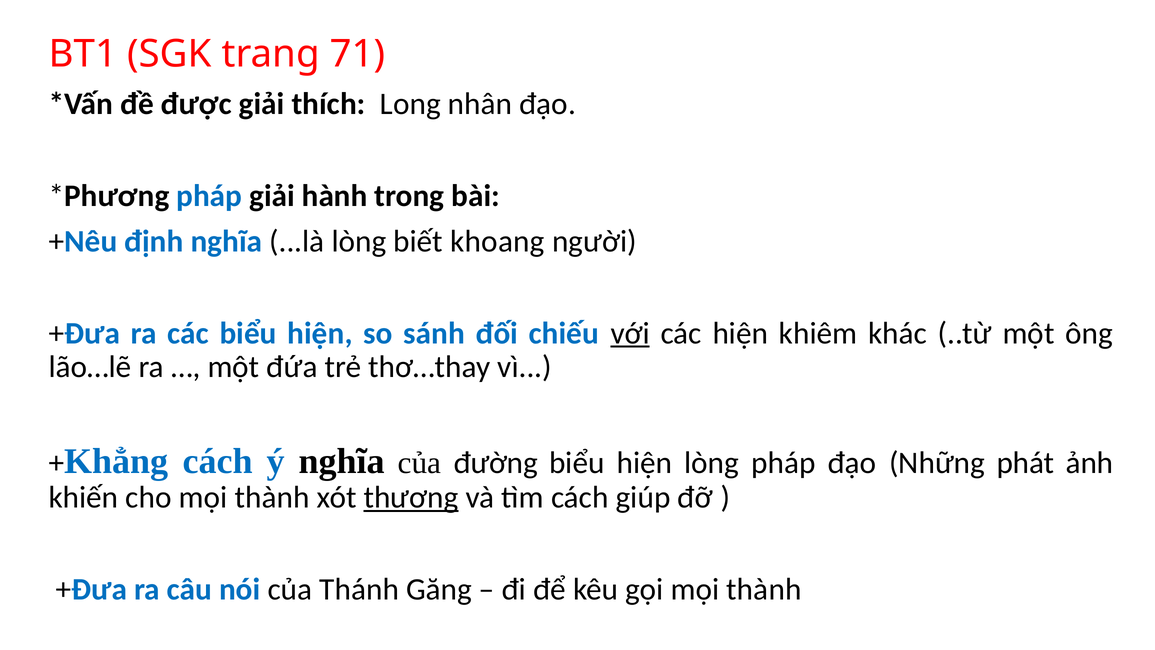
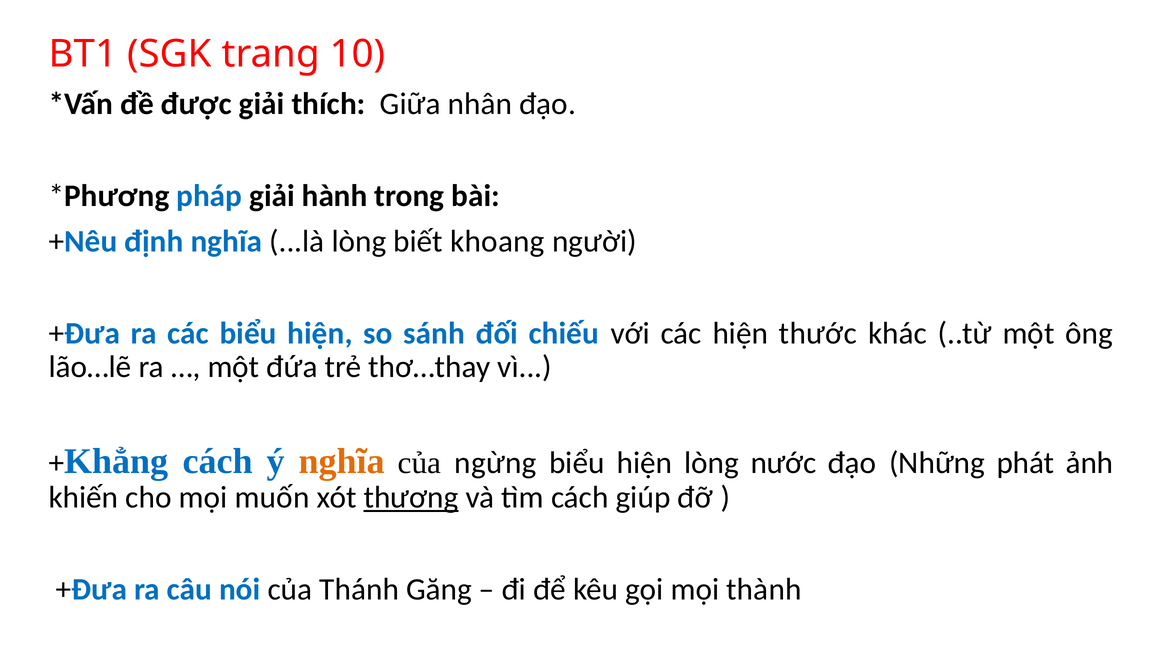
71: 71 -> 10
Long: Long -> Giữa
với underline: present -> none
khiêm: khiêm -> thước
nghĩa at (342, 461) colour: black -> orange
đường: đường -> ngừng
lòng pháp: pháp -> nước
cho mọi thành: thành -> muốn
